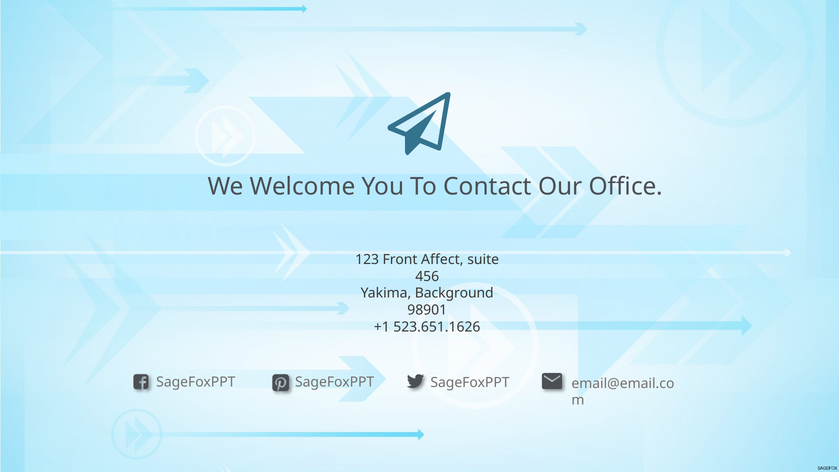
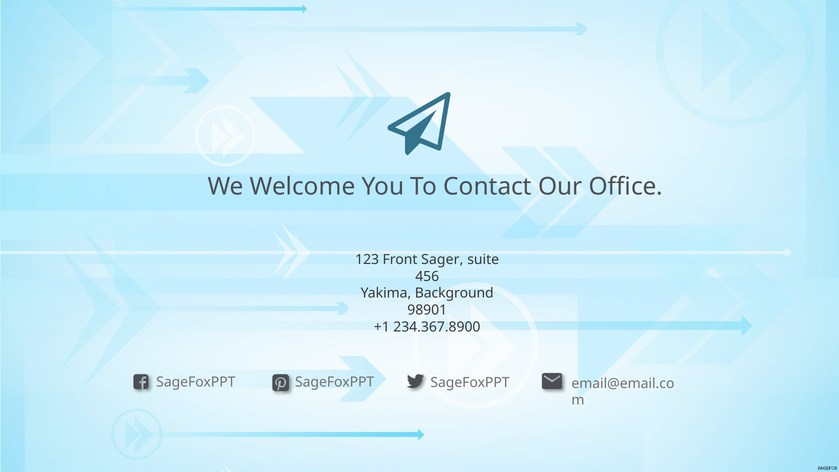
Affect: Affect -> Sager
523.651.1626: 523.651.1626 -> 234.367.8900
